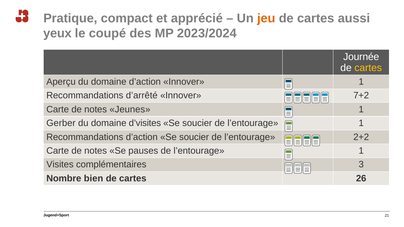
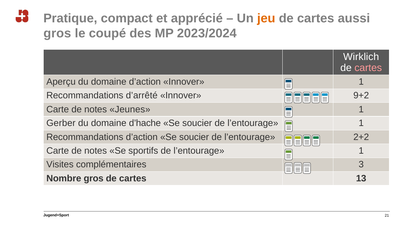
yeux at (57, 33): yeux -> gros
Journée: Journée -> Wirklich
cartes at (368, 68) colour: yellow -> pink
7+2: 7+2 -> 9+2
d’visites: d’visites -> d’hache
pauses: pauses -> sportifs
Nombre bien: bien -> gros
26: 26 -> 13
